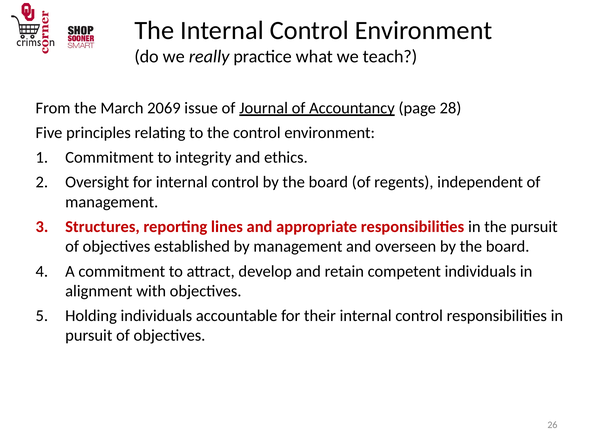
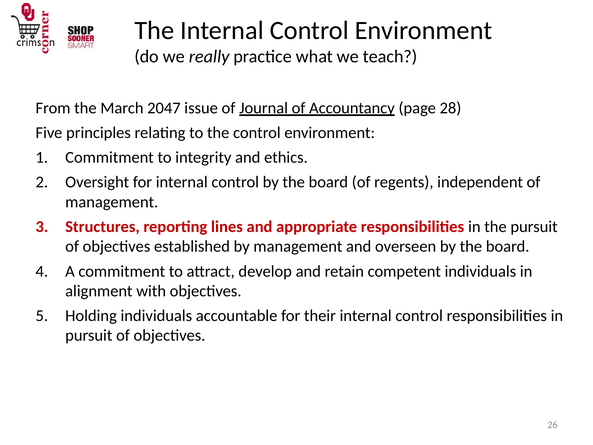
2069: 2069 -> 2047
